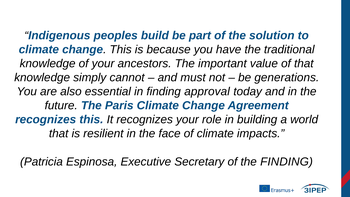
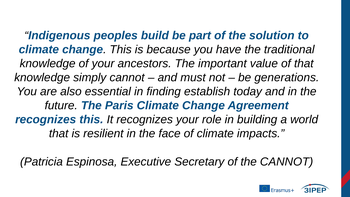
approval: approval -> establish
the FINDING: FINDING -> CANNOT
